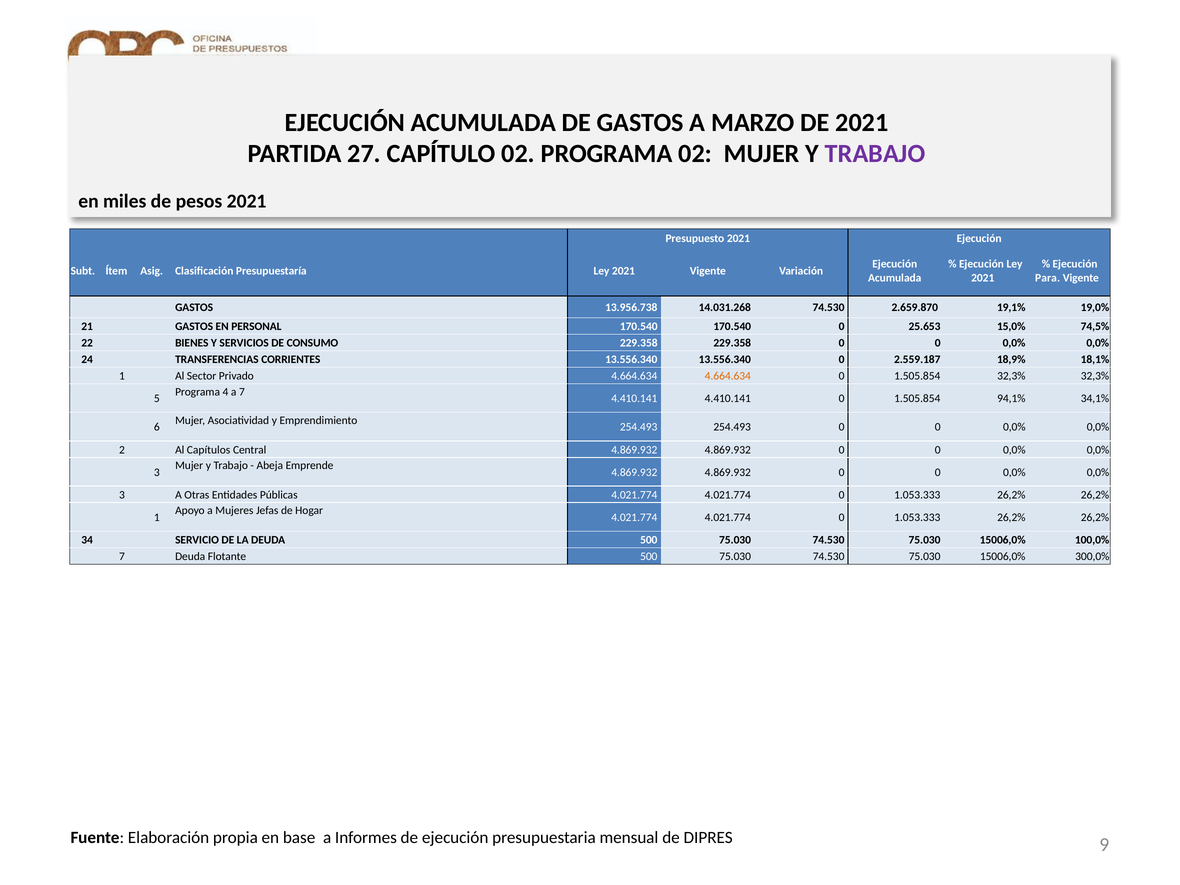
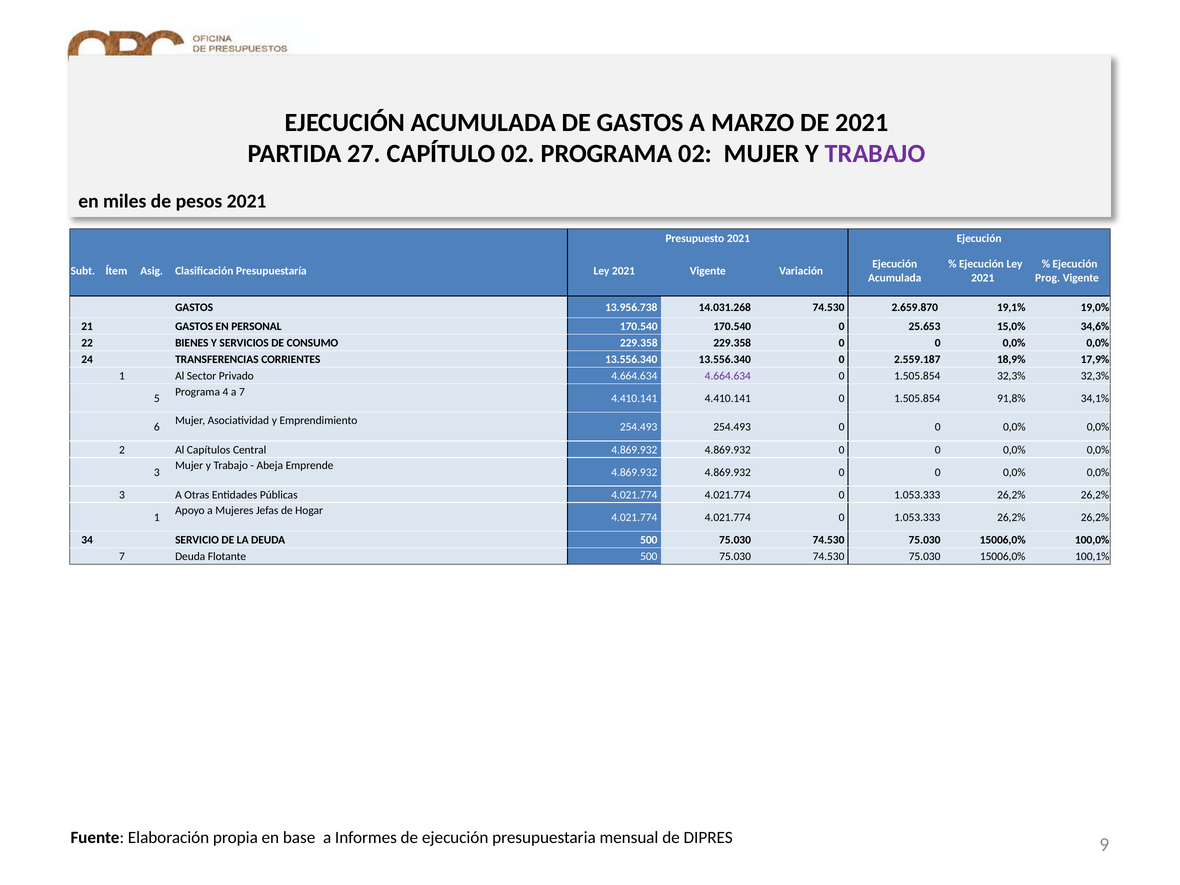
Para: Para -> Prog
74,5%: 74,5% -> 34,6%
18,1%: 18,1% -> 17,9%
4.664.634 at (728, 376) colour: orange -> purple
94,1%: 94,1% -> 91,8%
300,0%: 300,0% -> 100,1%
